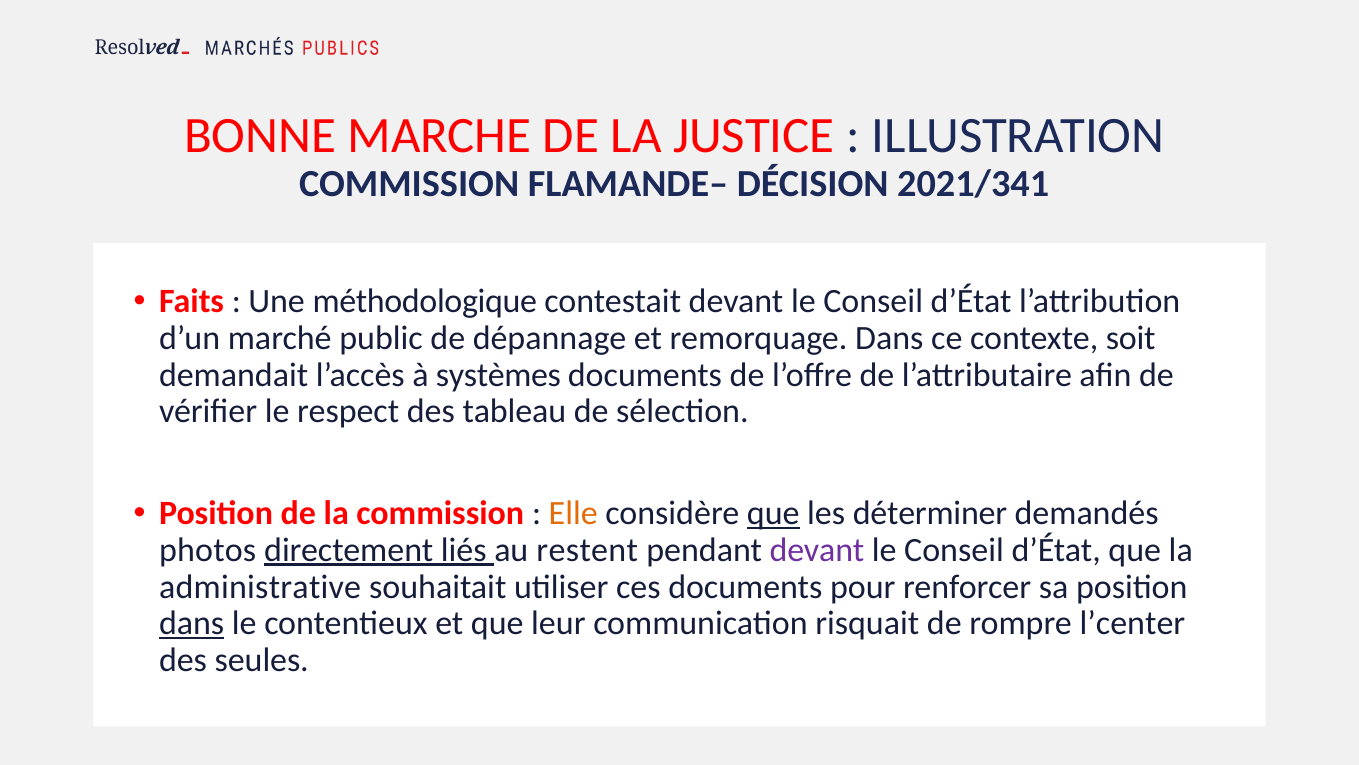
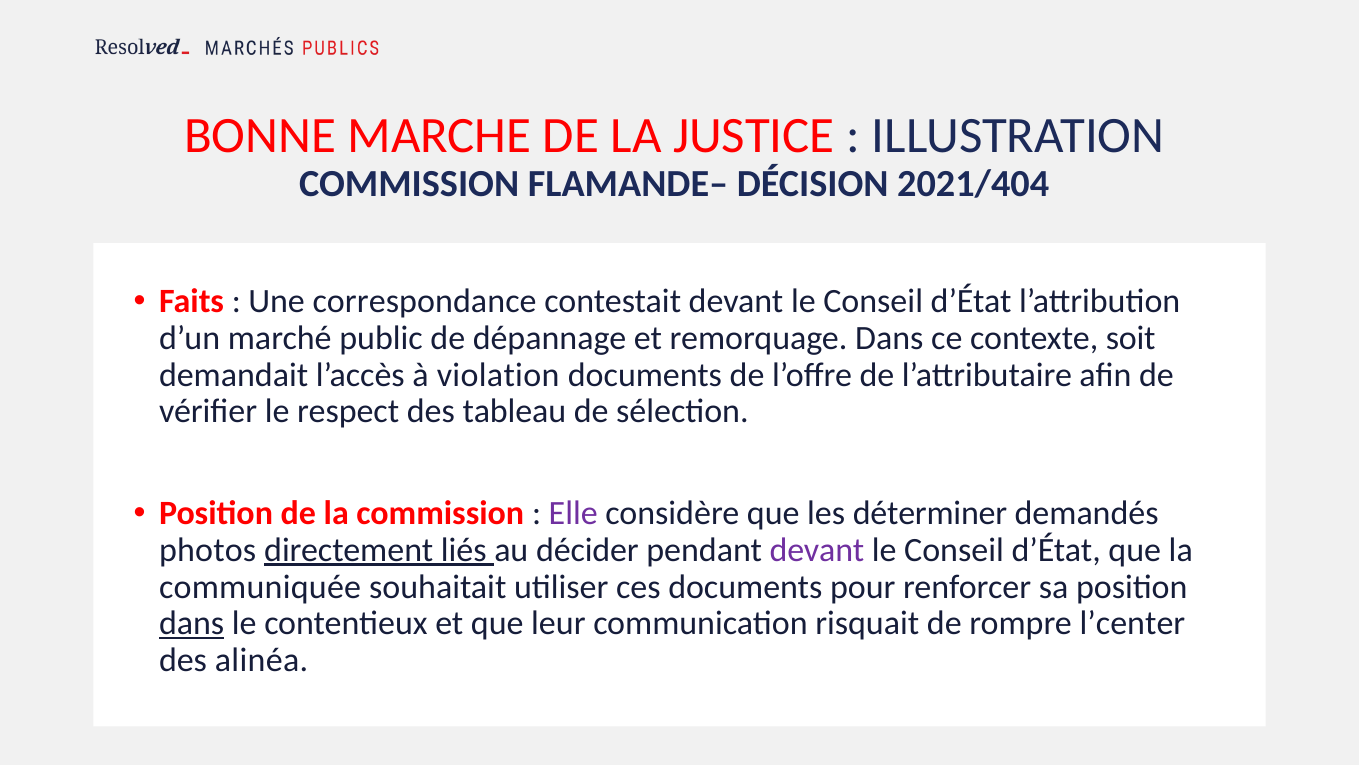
2021/341: 2021/341 -> 2021/404
méthodologique: méthodologique -> correspondance
systèmes: systèmes -> violation
Elle colour: orange -> purple
que at (773, 513) underline: present -> none
restent: restent -> décider
administrative: administrative -> communiquée
seules: seules -> alinéa
